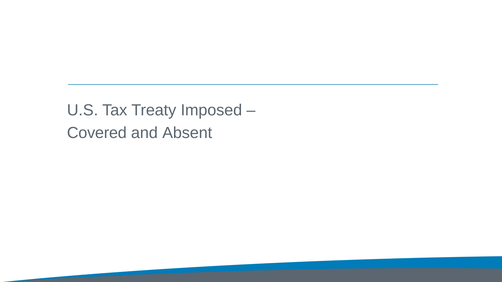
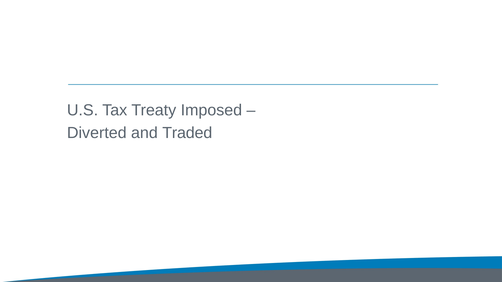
Covered: Covered -> Diverted
Absent: Absent -> Traded
